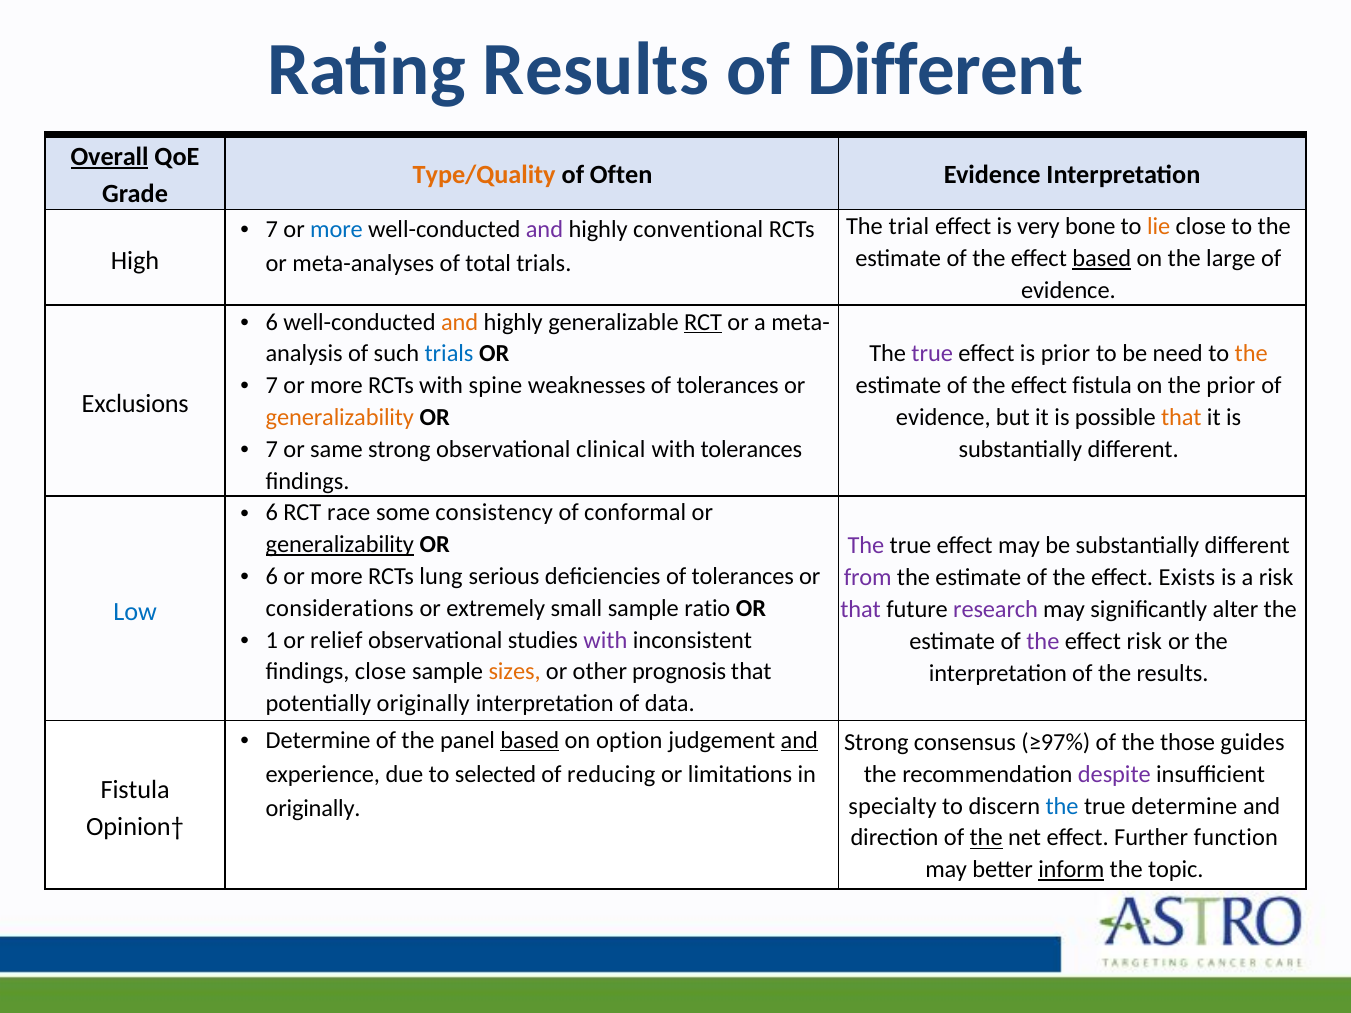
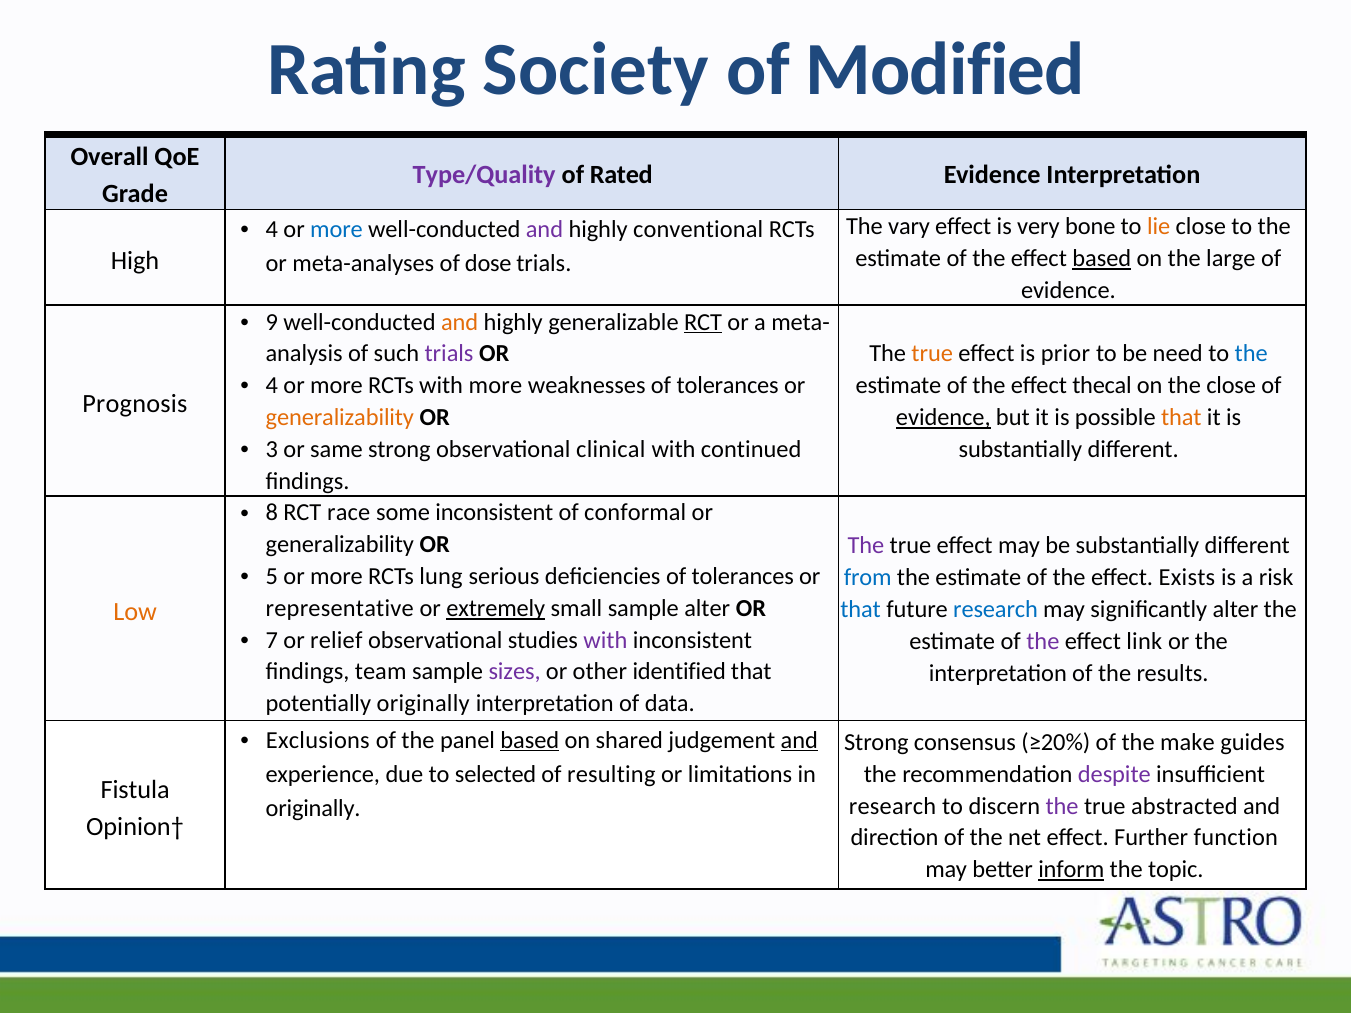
Rating Results: Results -> Society
of Different: Different -> Modified
Overall underline: present -> none
Type/Quality colour: orange -> purple
Often: Often -> Rated
trial: trial -> vary
7 at (272, 229): 7 -> 4
total: total -> dose
6 at (272, 322): 6 -> 9
trials at (449, 354) colour: blue -> purple
true at (932, 354) colour: purple -> orange
the at (1251, 354) colour: orange -> blue
7 at (272, 386): 7 -> 4
with spine: spine -> more
effect fistula: fistula -> thecal
the prior: prior -> close
Exclusions: Exclusions -> Prognosis
evidence at (943, 418) underline: none -> present
7 at (272, 449): 7 -> 3
with tolerances: tolerances -> continued
6 at (272, 513): 6 -> 8
some consistency: consistency -> inconsistent
generalizability at (340, 545) underline: present -> none
6 at (272, 577): 6 -> 5
from colour: purple -> blue
considerations: considerations -> representative
extremely underline: none -> present
sample ratio: ratio -> alter
that at (861, 610) colour: purple -> blue
research at (996, 610) colour: purple -> blue
Low colour: blue -> orange
1: 1 -> 7
effect risk: risk -> link
findings close: close -> team
sizes colour: orange -> purple
prognosis: prognosis -> identified
Determine at (318, 740): Determine -> Exclusions
option: option -> shared
≥97%: ≥97% -> ≥20%
those: those -> make
reducing: reducing -> resulting
specialty at (893, 806): specialty -> research
the at (1062, 806) colour: blue -> purple
true determine: determine -> abstracted
the at (986, 838) underline: present -> none
